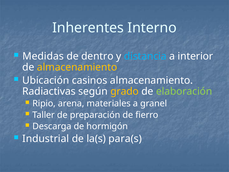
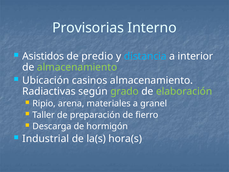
Inherentes: Inherentes -> Provisorias
Medidas: Medidas -> Asistidos
dentro: dentro -> predio
almacenamiento at (77, 67) colour: yellow -> light green
grado colour: yellow -> light green
para(s: para(s -> hora(s
